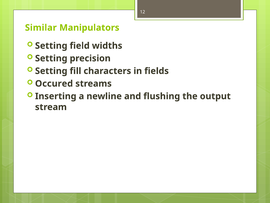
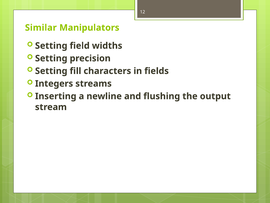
Occured: Occured -> Integers
